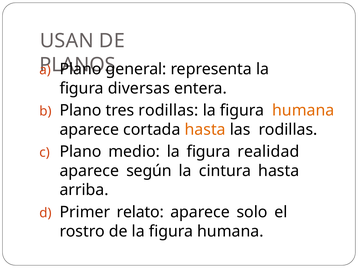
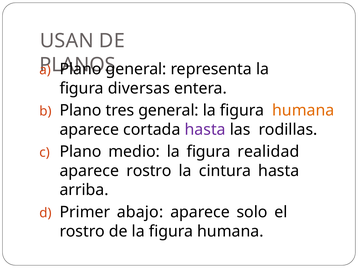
tres rodillas: rodillas -> general
hasta at (205, 129) colour: orange -> purple
aparece según: según -> rostro
relato: relato -> abajo
